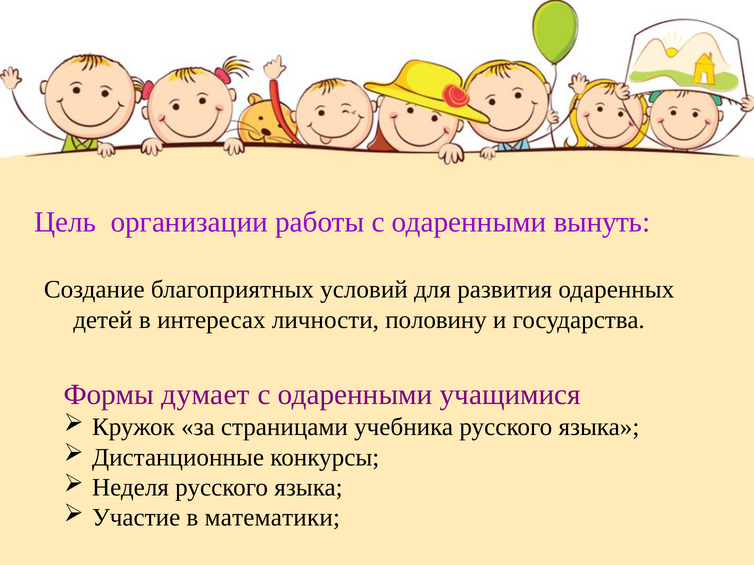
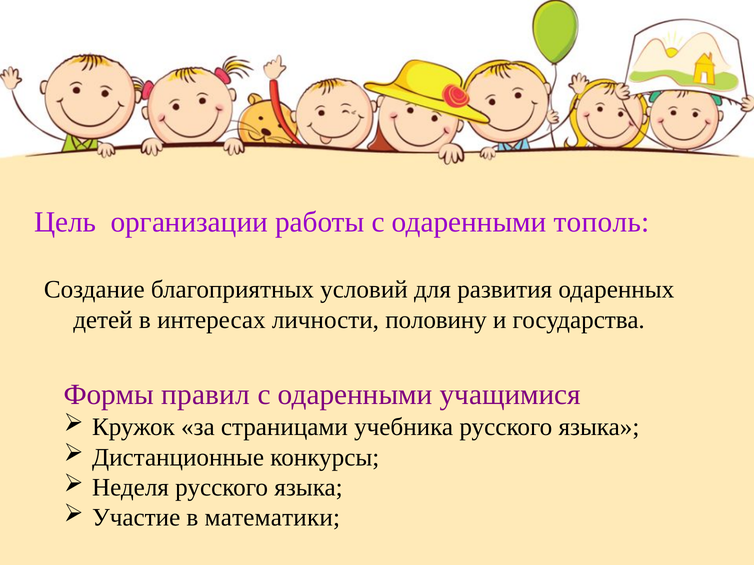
вынуть: вынуть -> тополь
думает: думает -> правил
